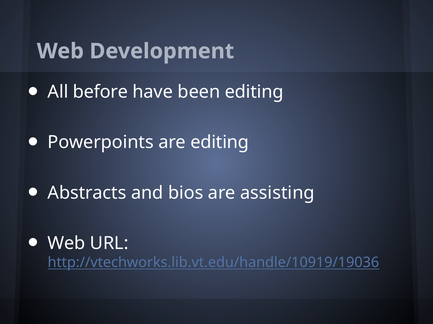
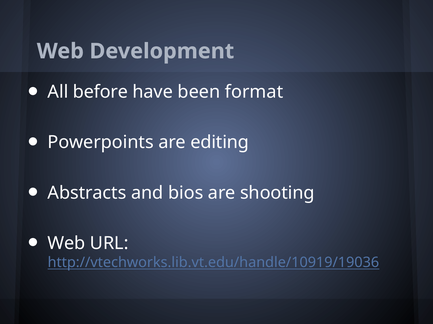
been editing: editing -> format
assisting: assisting -> shooting
